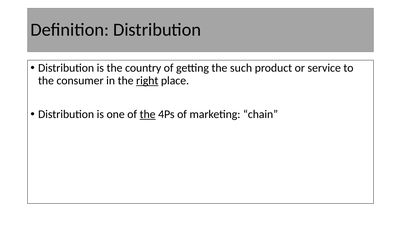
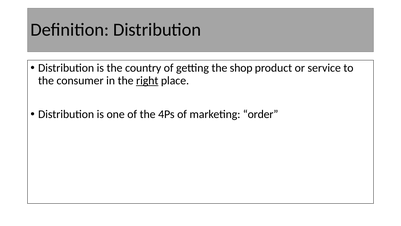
such: such -> shop
the at (148, 114) underline: present -> none
chain: chain -> order
